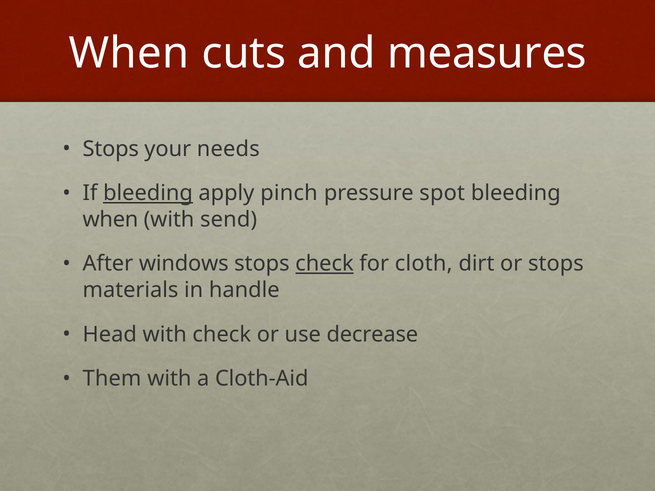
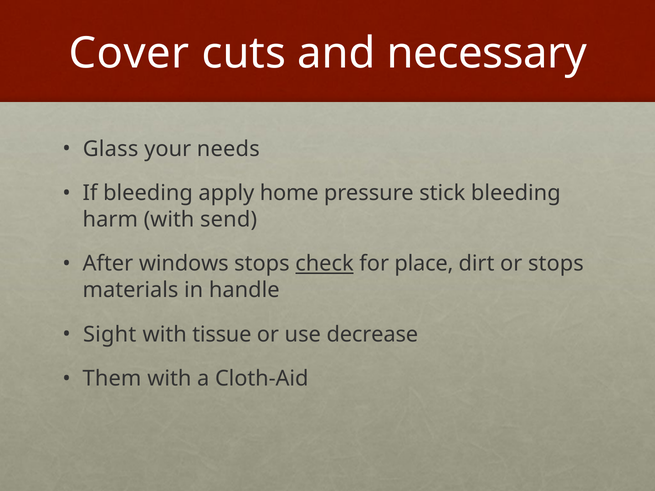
When at (129, 53): When -> Cover
measures: measures -> necessary
Stops at (111, 149): Stops -> Glass
bleeding at (148, 193) underline: present -> none
pinch: pinch -> home
spot: spot -> stick
when at (110, 220): when -> harm
cloth: cloth -> place
Head: Head -> Sight
with check: check -> tissue
